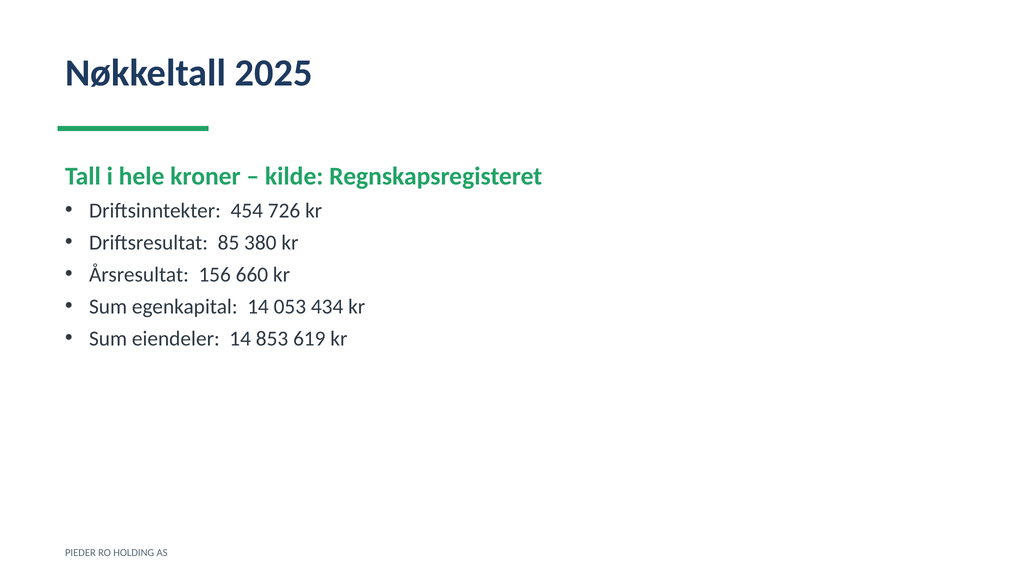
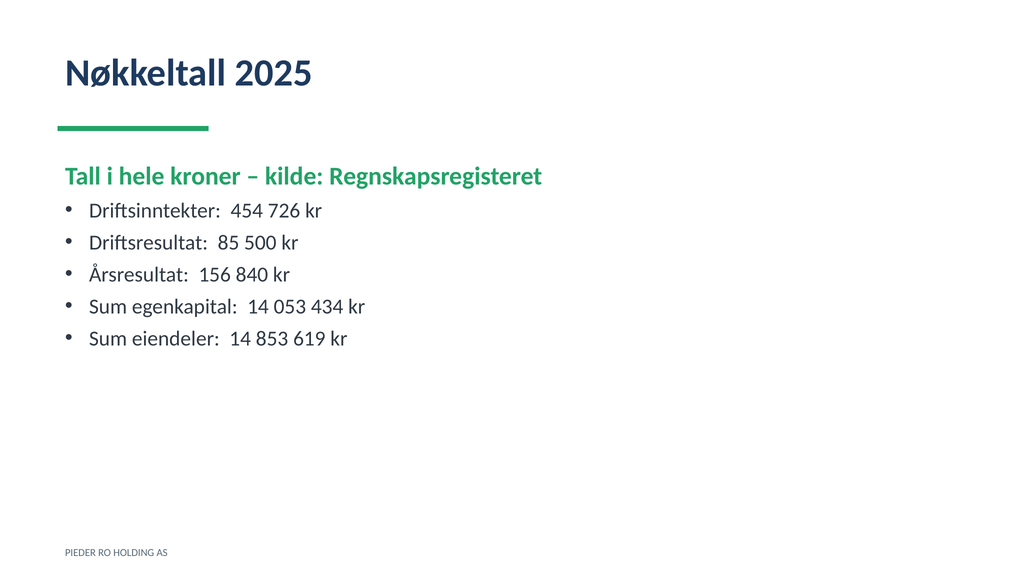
380: 380 -> 500
660: 660 -> 840
